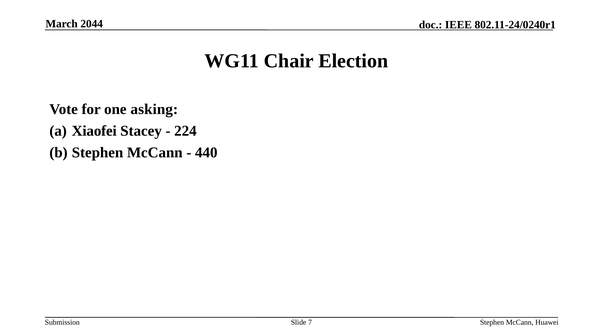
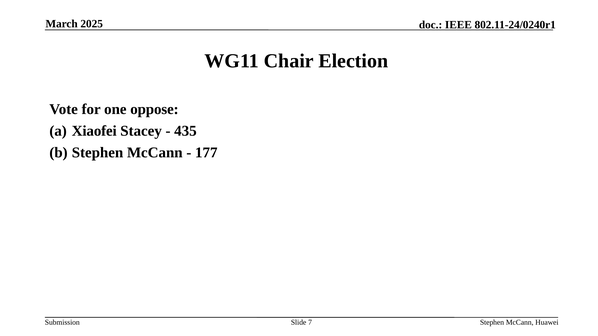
2044: 2044 -> 2025
asking: asking -> oppose
224: 224 -> 435
440: 440 -> 177
